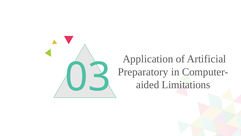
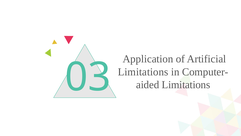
Preparatory at (143, 72): Preparatory -> Limitations
